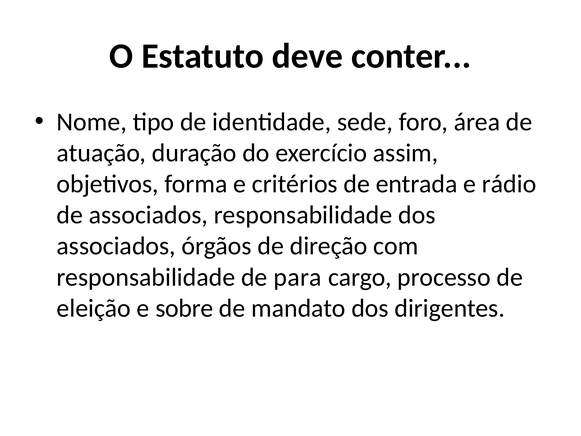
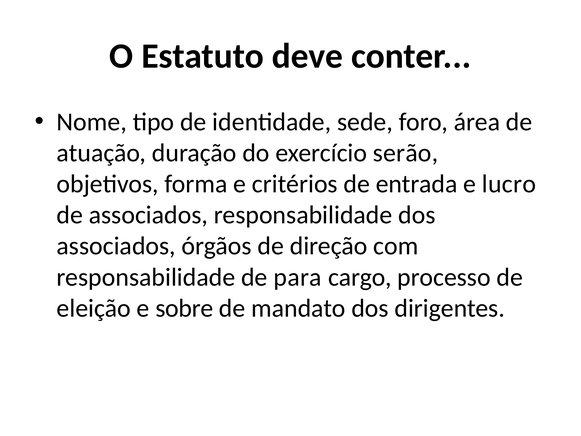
assim: assim -> serão
rádio: rádio -> lucro
